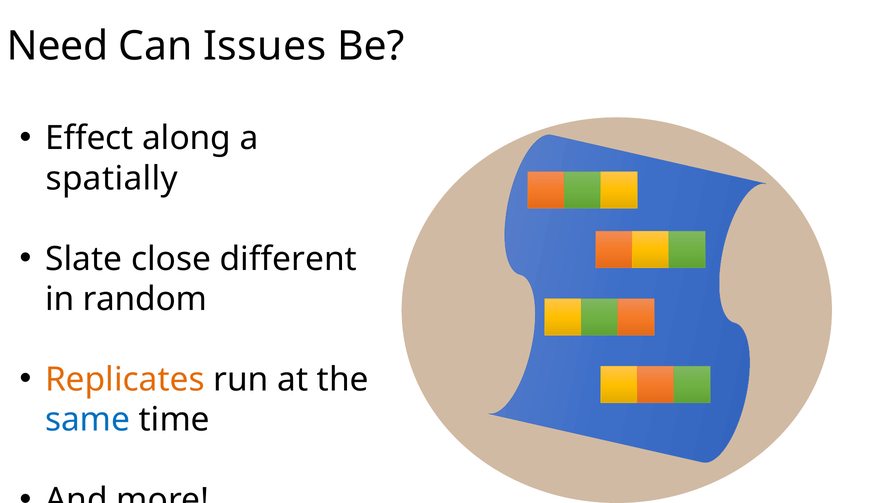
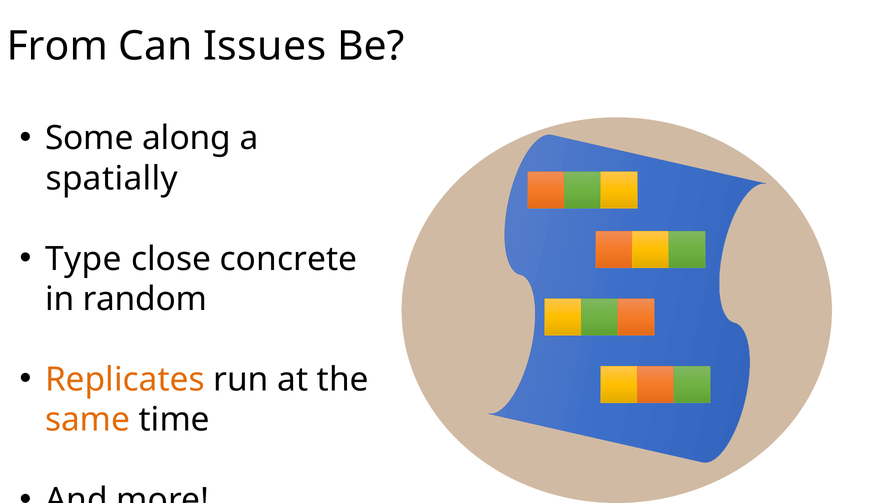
Need: Need -> From
Effect: Effect -> Some
Slate: Slate -> Type
different: different -> concrete
same colour: blue -> orange
